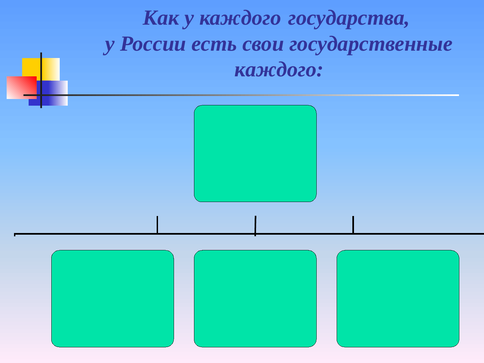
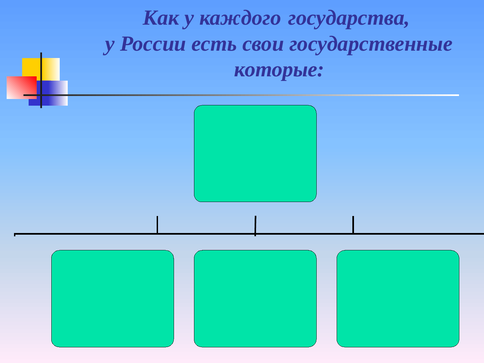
каждого at (279, 69): каждого -> которые
